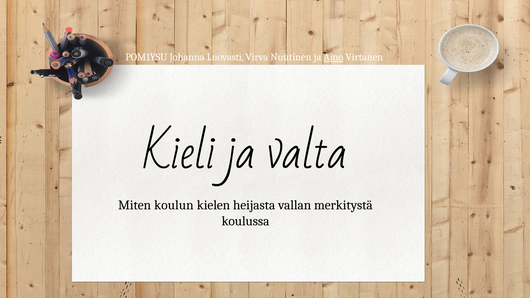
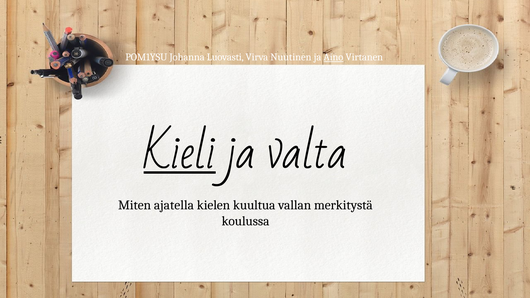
Kieli underline: none -> present
koulun: koulun -> ajatella
heijasta: heijasta -> kuultua
